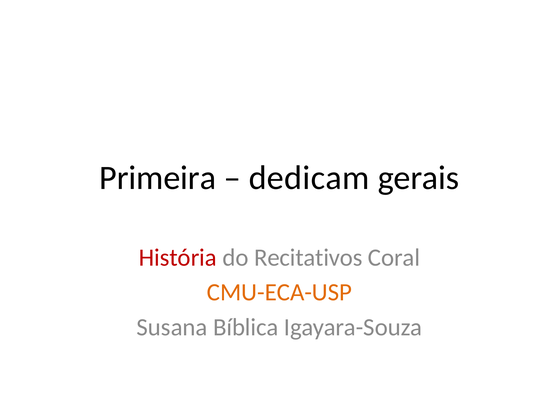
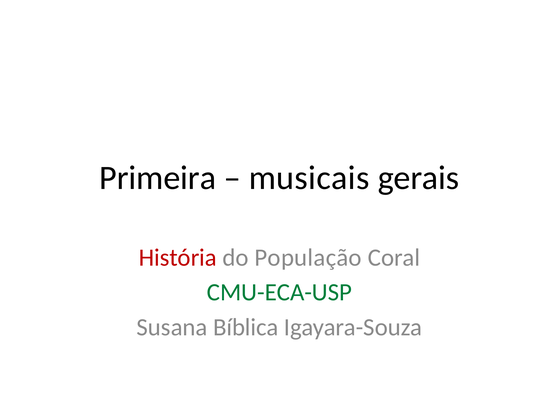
dedicam: dedicam -> musicais
Recitativos: Recitativos -> População
CMU-ECA-USP colour: orange -> green
